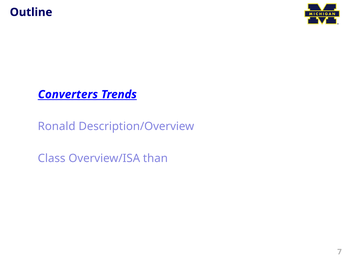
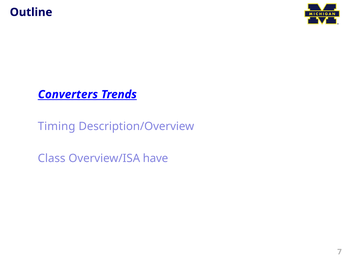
Ronald: Ronald -> Timing
than: than -> have
